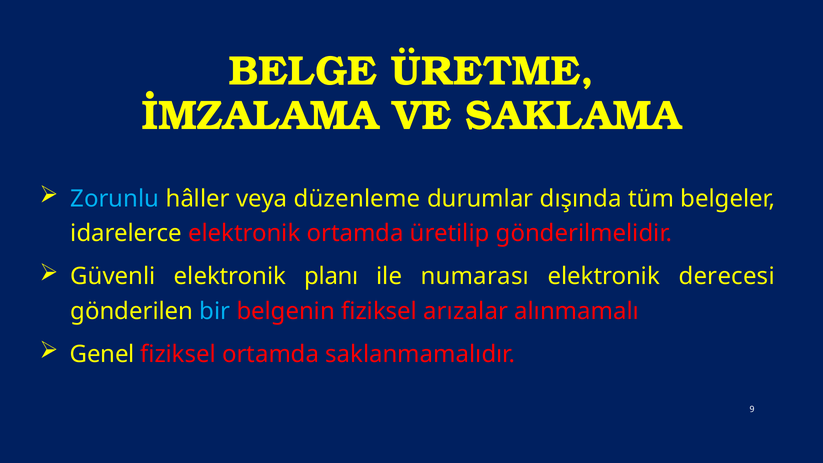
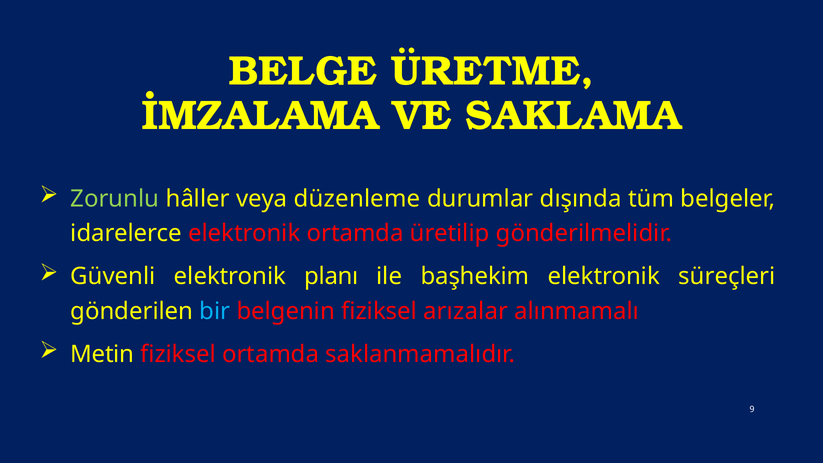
Zorunlu colour: light blue -> light green
numarası: numarası -> başhekim
derecesi: derecesi -> süreçleri
Genel: Genel -> Metin
